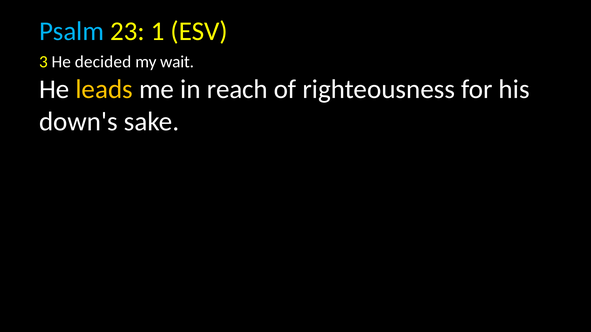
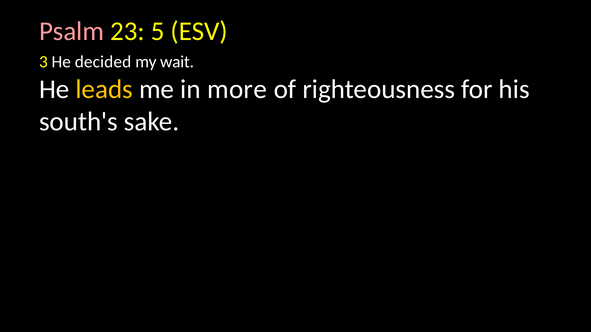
Psalm colour: light blue -> pink
1: 1 -> 5
reach: reach -> more
down's: down's -> south's
